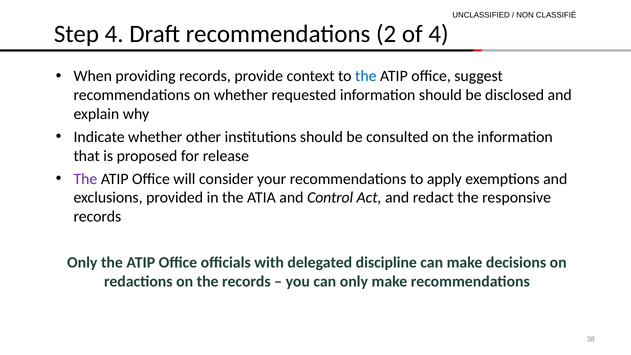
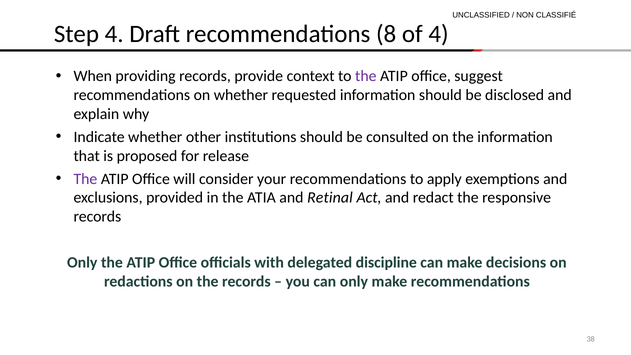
2: 2 -> 8
the at (366, 76) colour: blue -> purple
Control: Control -> Retinal
